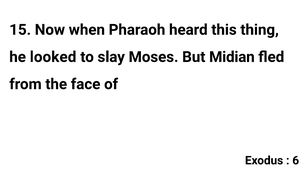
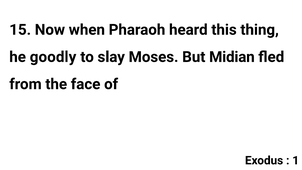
looked: looked -> goodly
6: 6 -> 1
